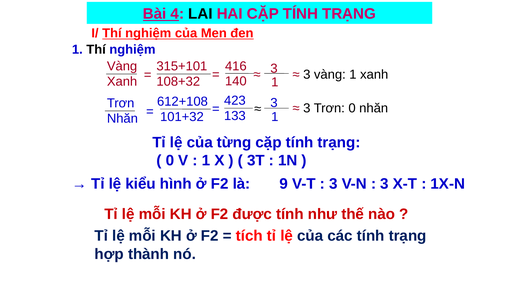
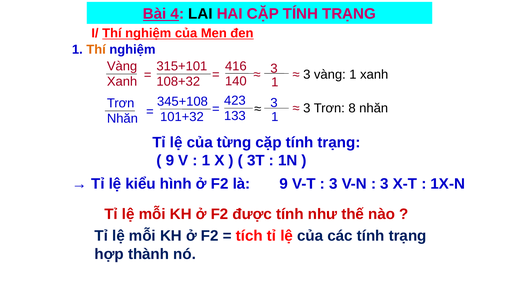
Thí at (96, 50) colour: black -> orange
612+108: 612+108 -> 345+108
Trơn 0: 0 -> 8
0 at (170, 161): 0 -> 9
